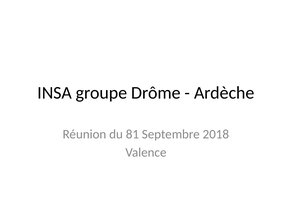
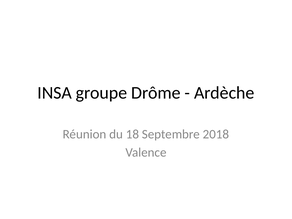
81: 81 -> 18
